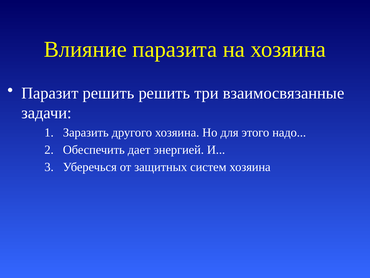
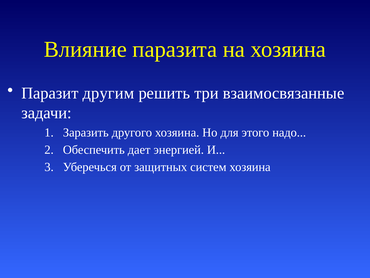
Паразит решить: решить -> другим
